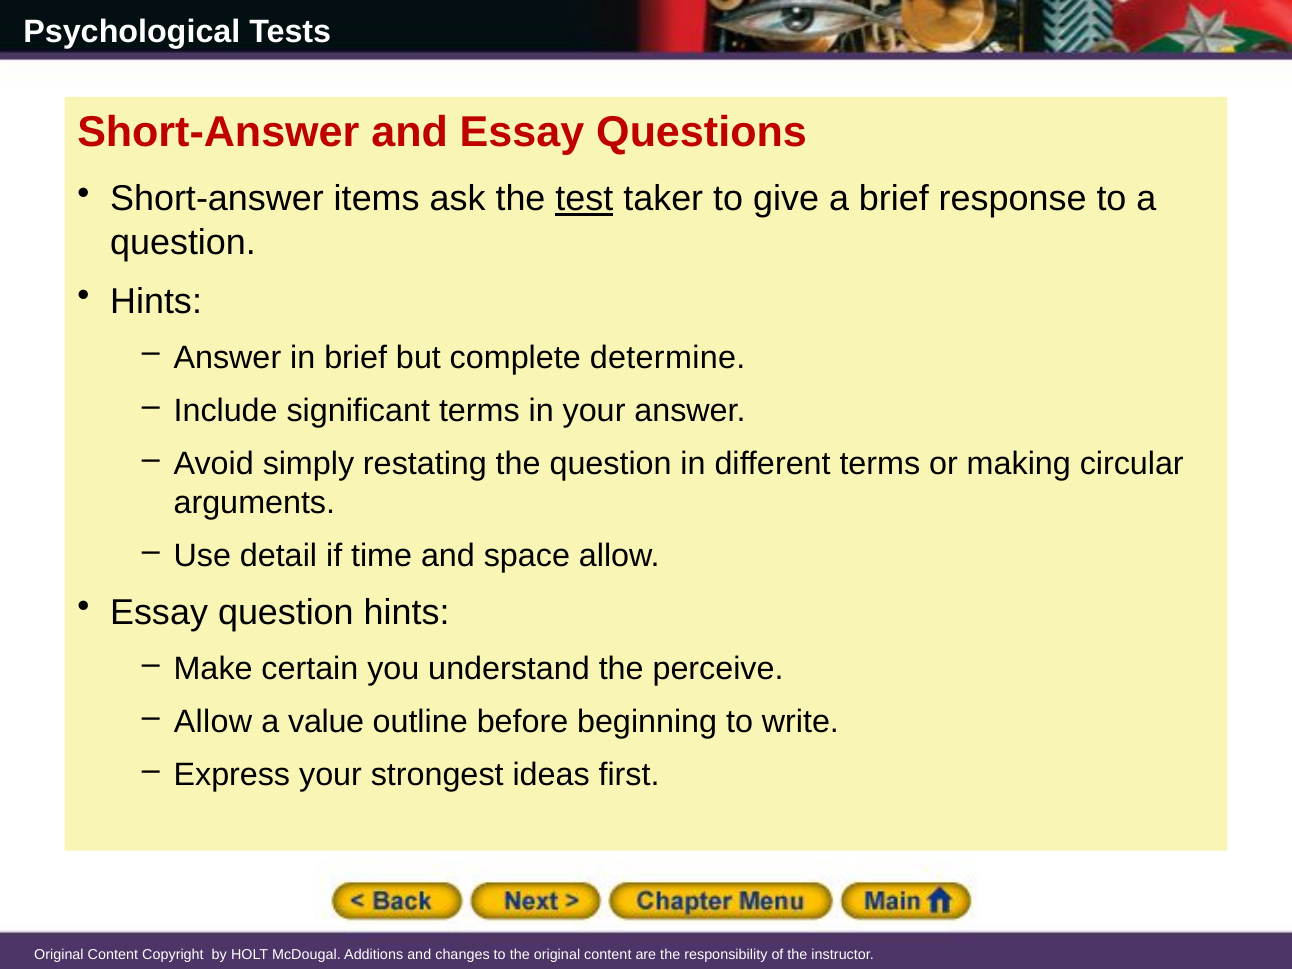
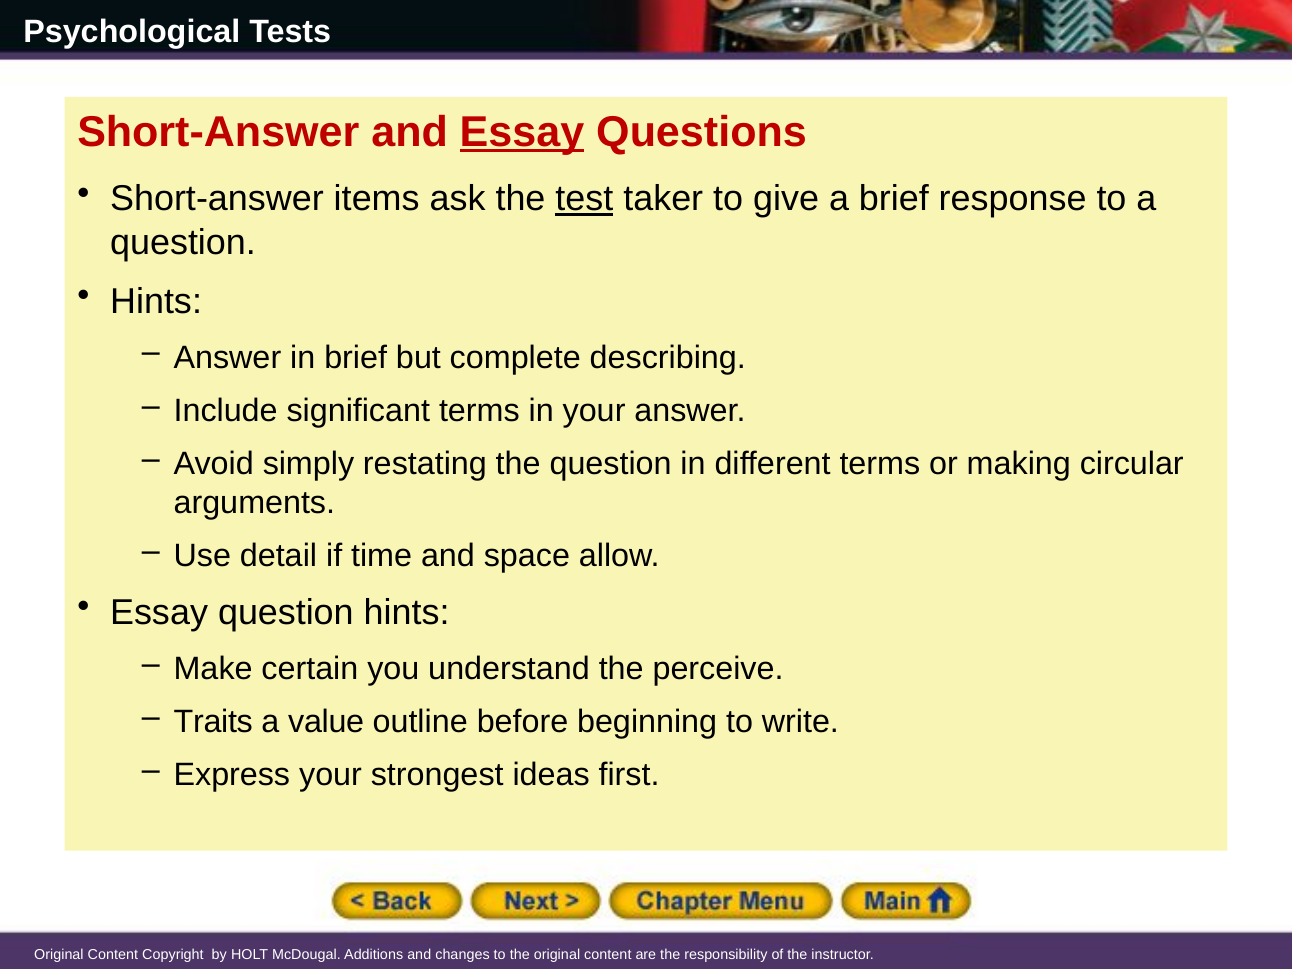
Essay at (522, 132) underline: none -> present
determine: determine -> describing
Allow at (213, 722): Allow -> Traits
